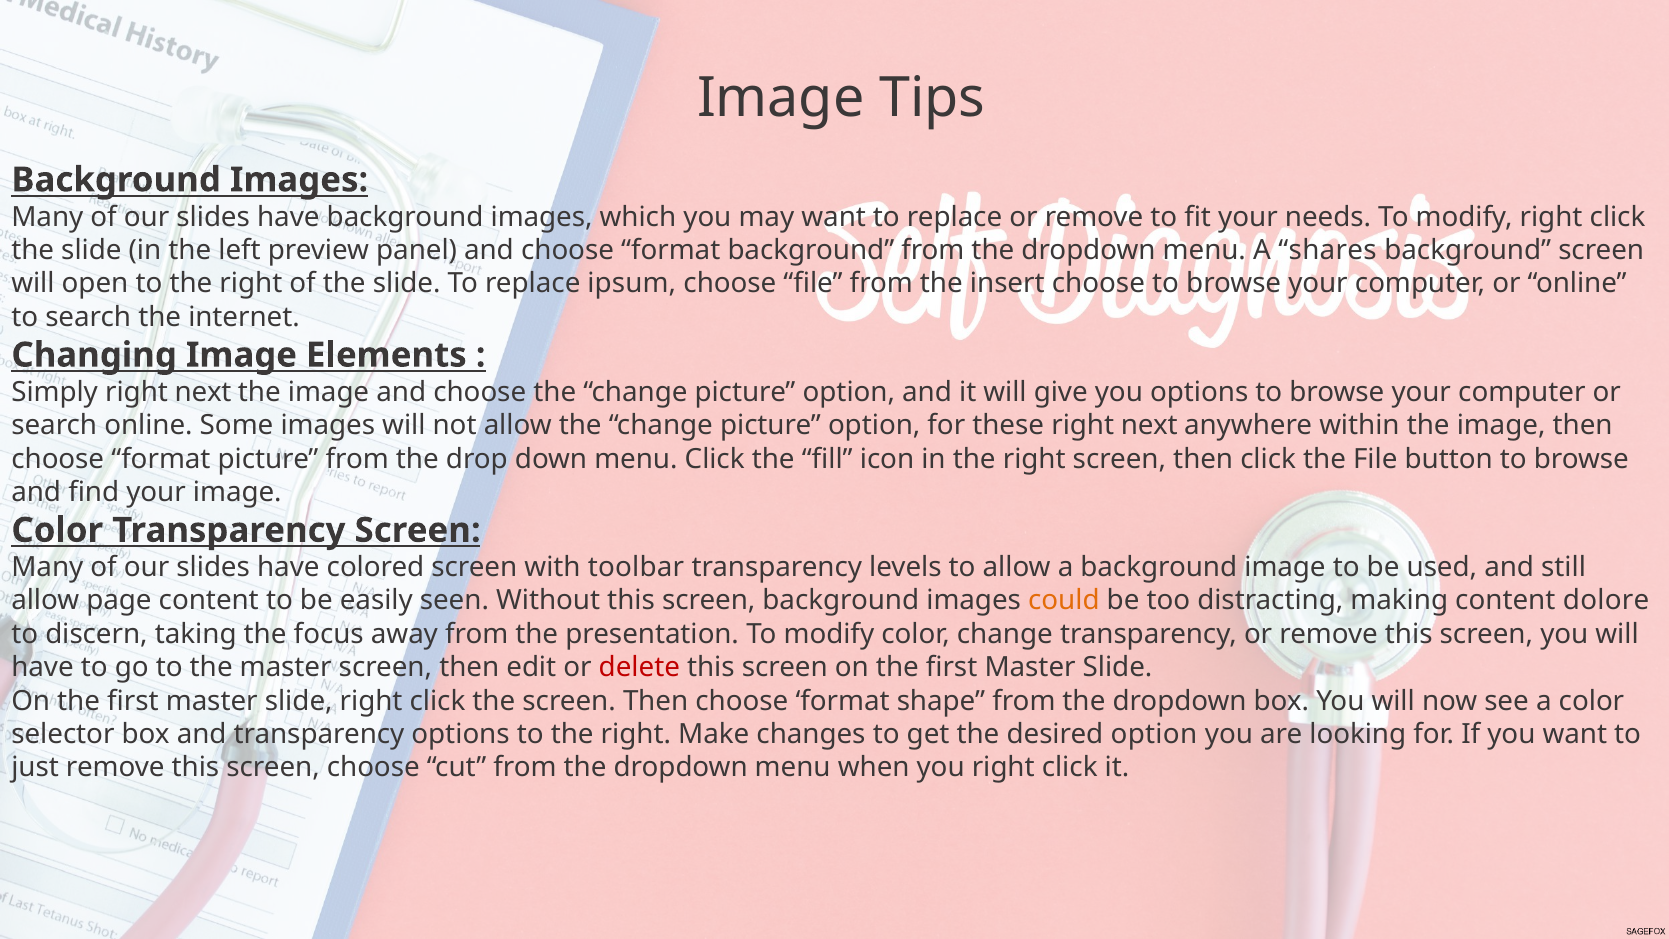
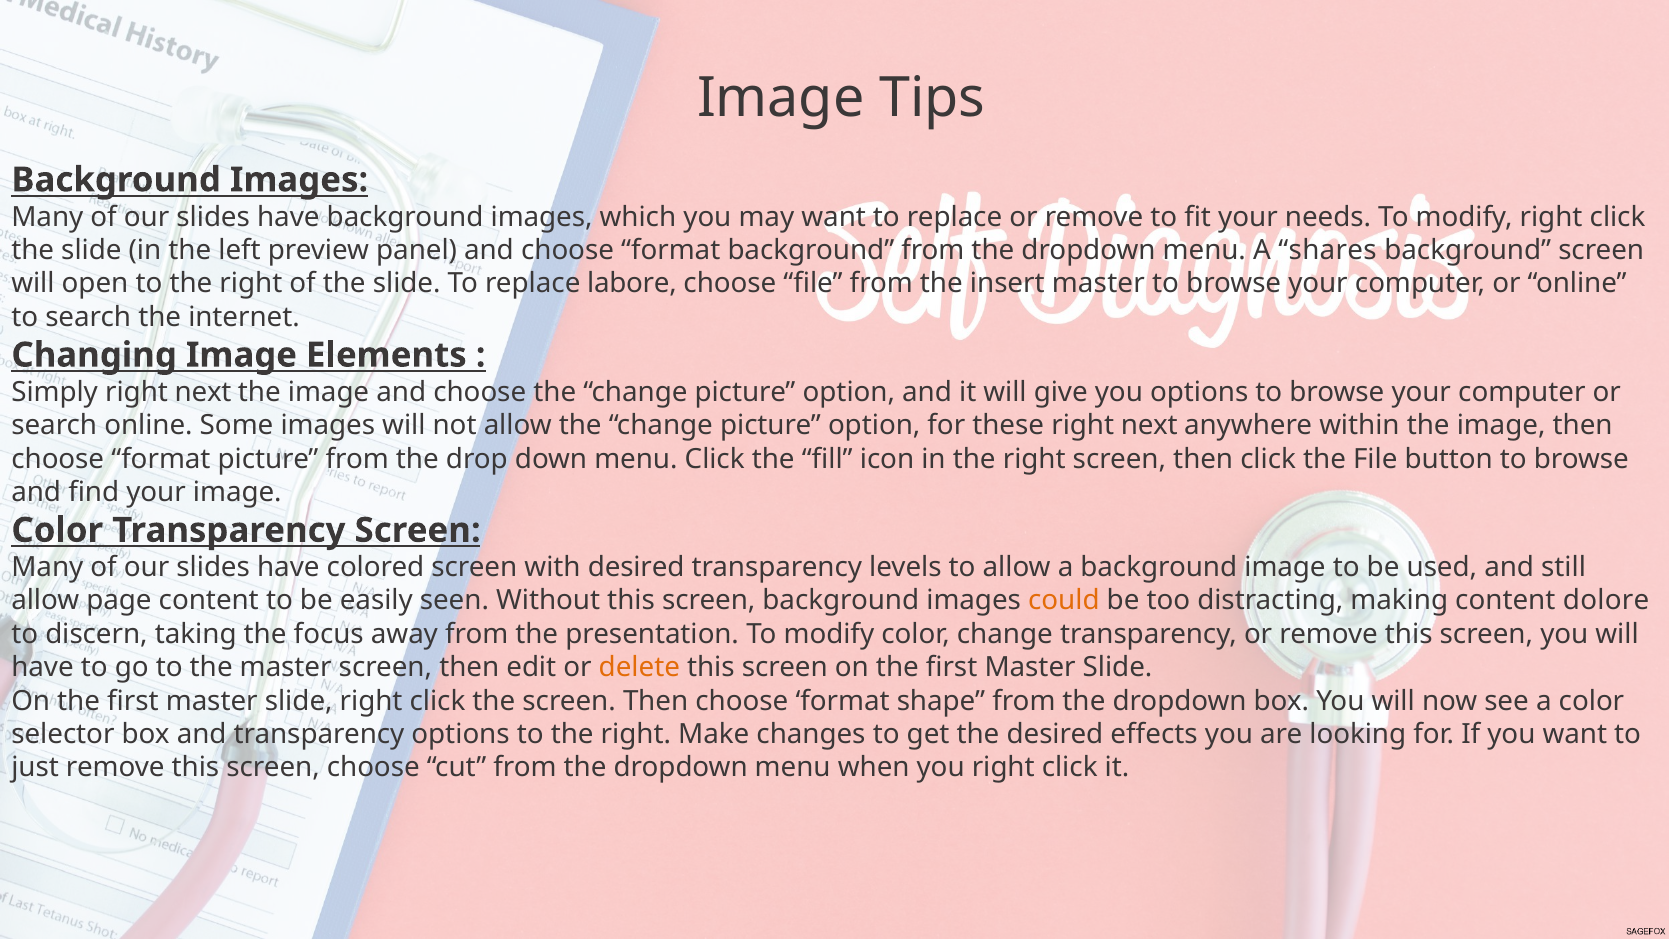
ipsum: ipsum -> labore
insert choose: choose -> master
with toolbar: toolbar -> desired
delete colour: red -> orange
desired option: option -> effects
